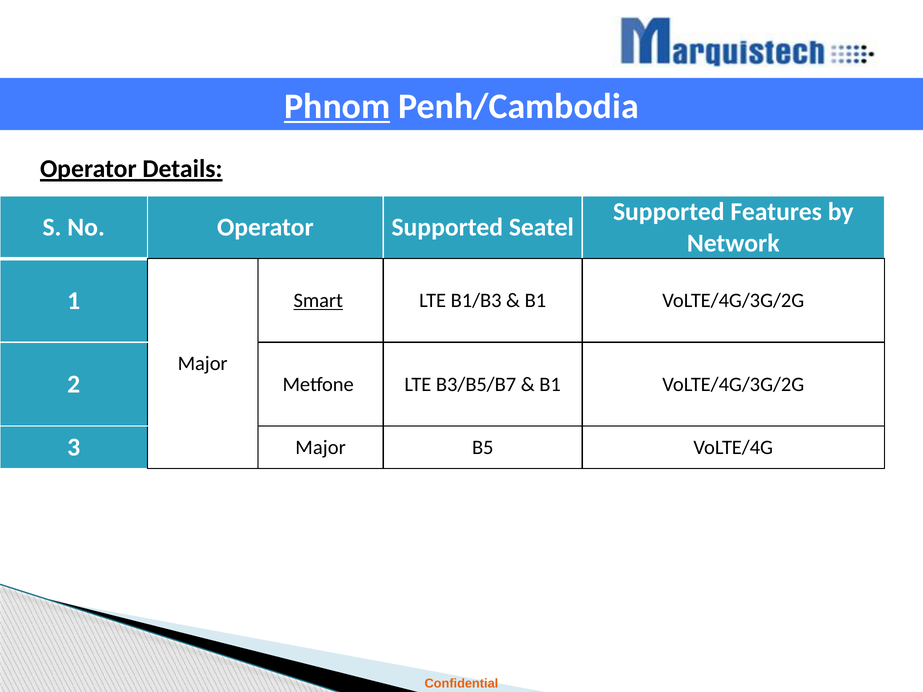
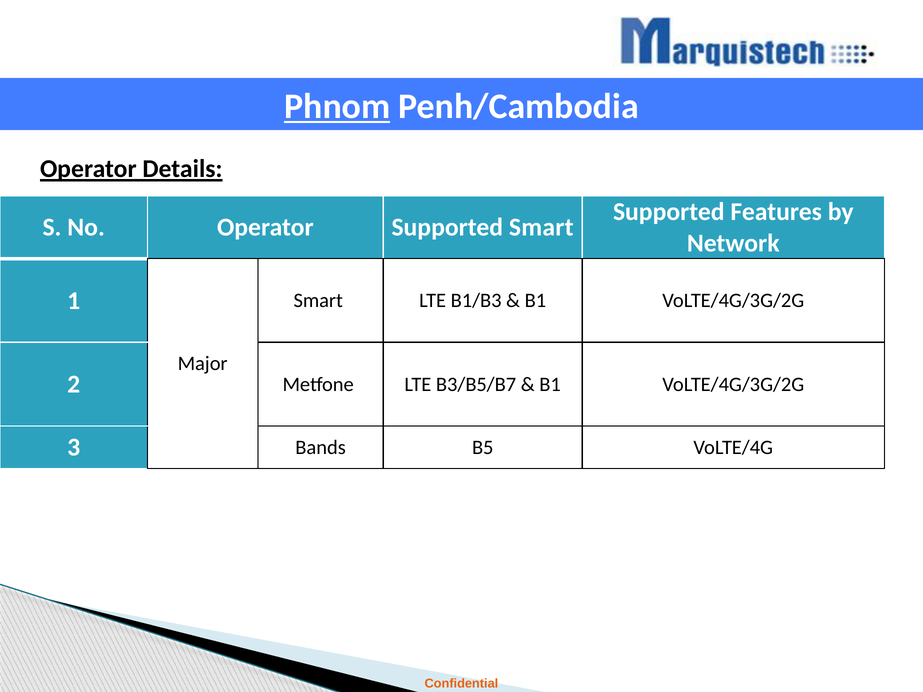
Supported Seatel: Seatel -> Smart
Smart at (318, 301) underline: present -> none
3 Major: Major -> Bands
